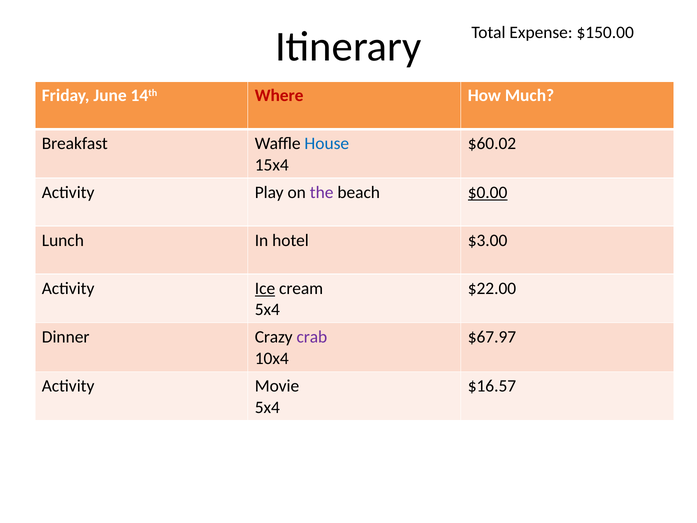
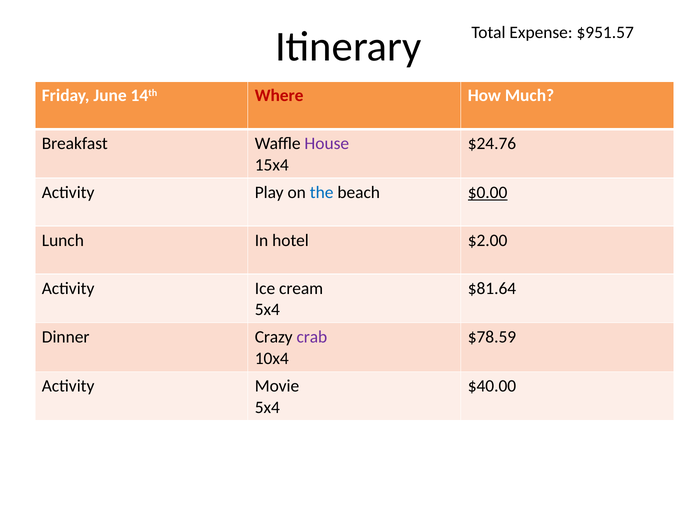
$150.00: $150.00 -> $951.57
House colour: blue -> purple
$60.02: $60.02 -> $24.76
the colour: purple -> blue
$3.00: $3.00 -> $2.00
Ice underline: present -> none
$22.00: $22.00 -> $81.64
$67.97: $67.97 -> $78.59
$16.57: $16.57 -> $40.00
